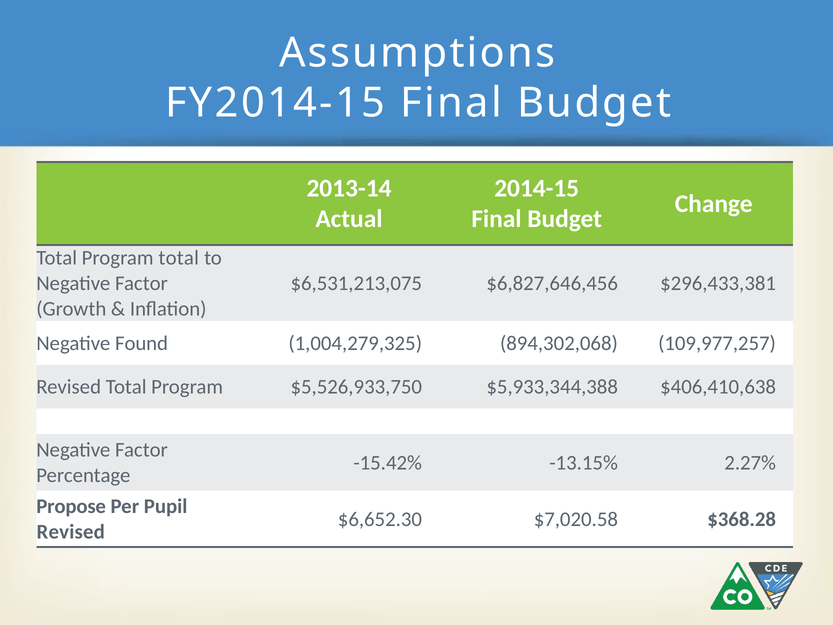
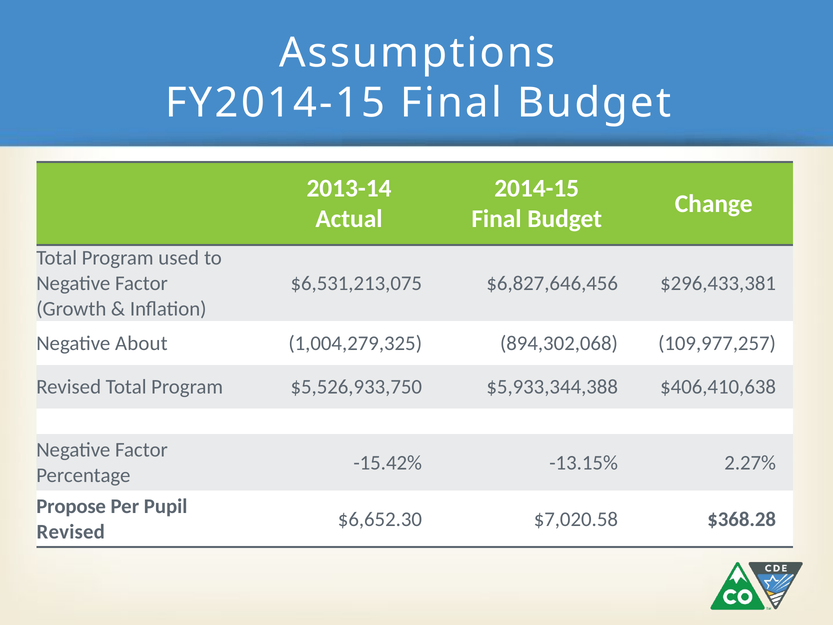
Program total: total -> used
Found: Found -> About
